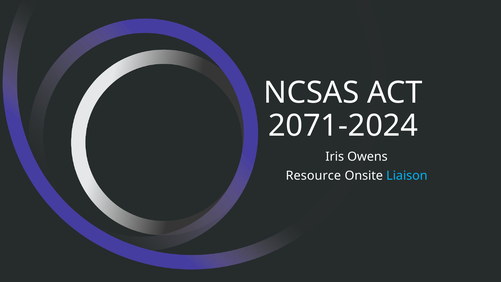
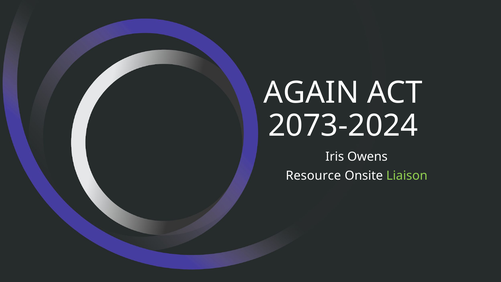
NCSAS: NCSAS -> AGAIN
2071-2024: 2071-2024 -> 2073-2024
Liaison colour: light blue -> light green
